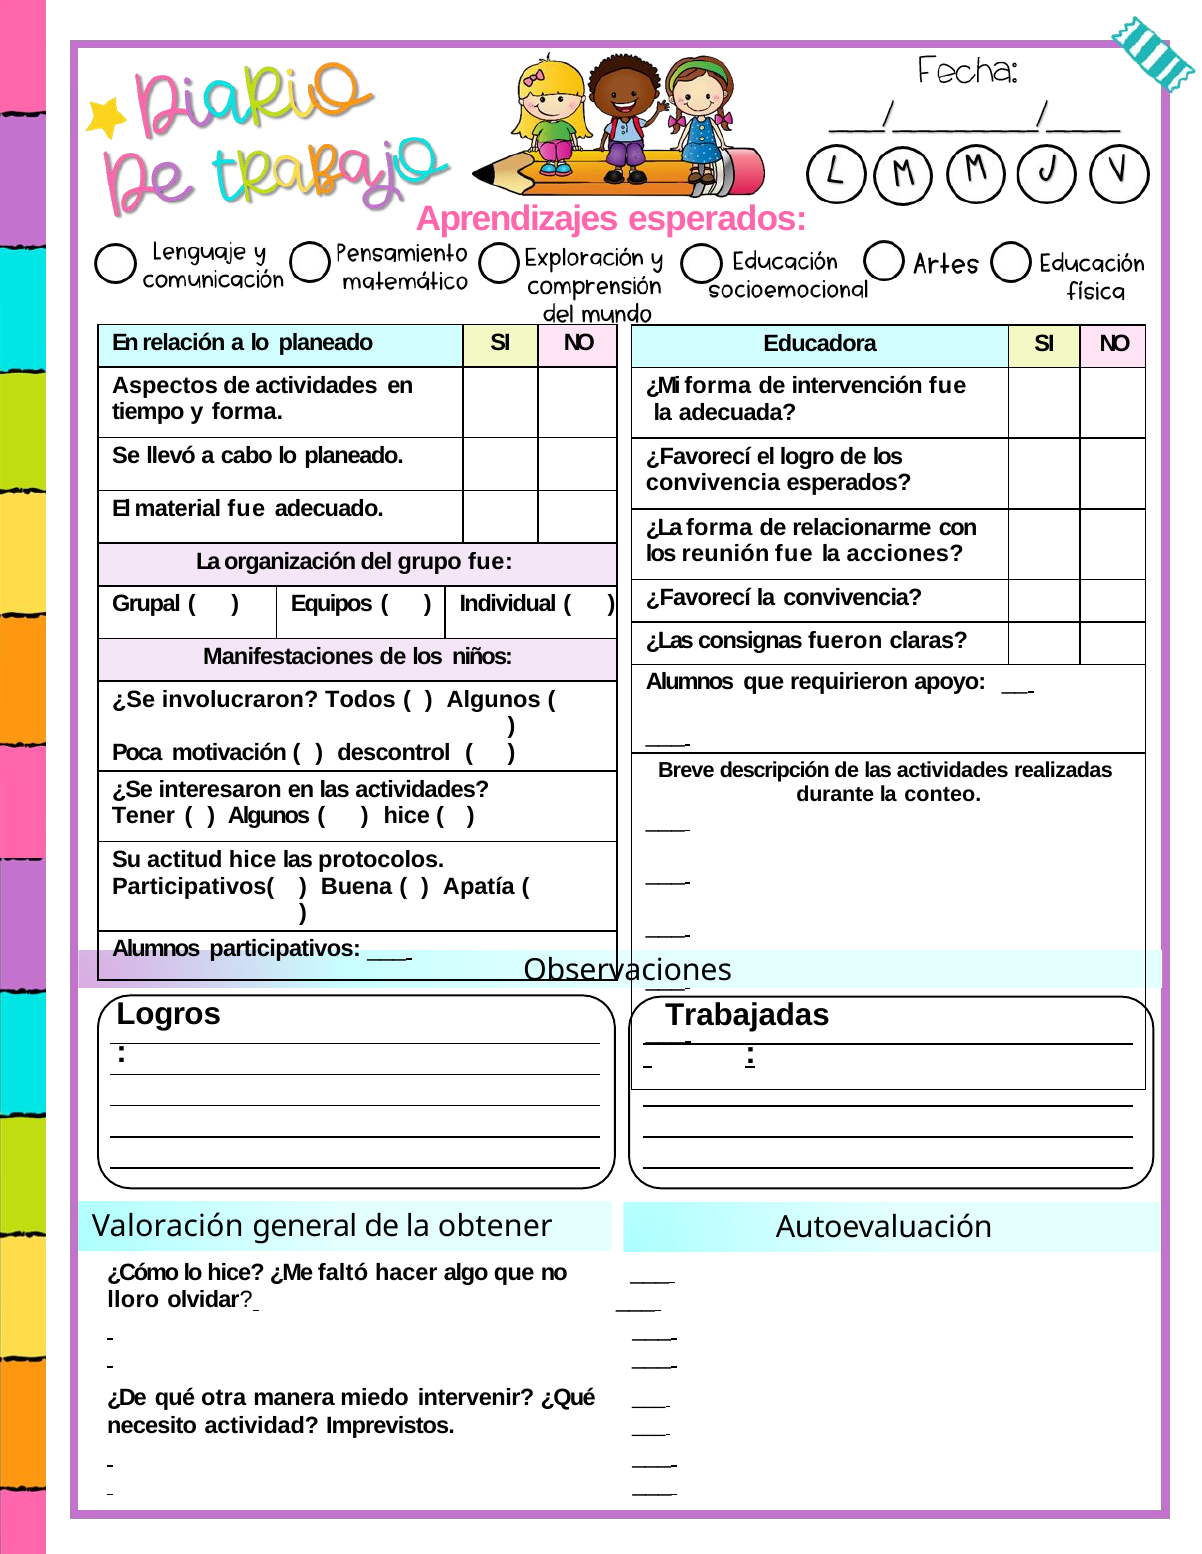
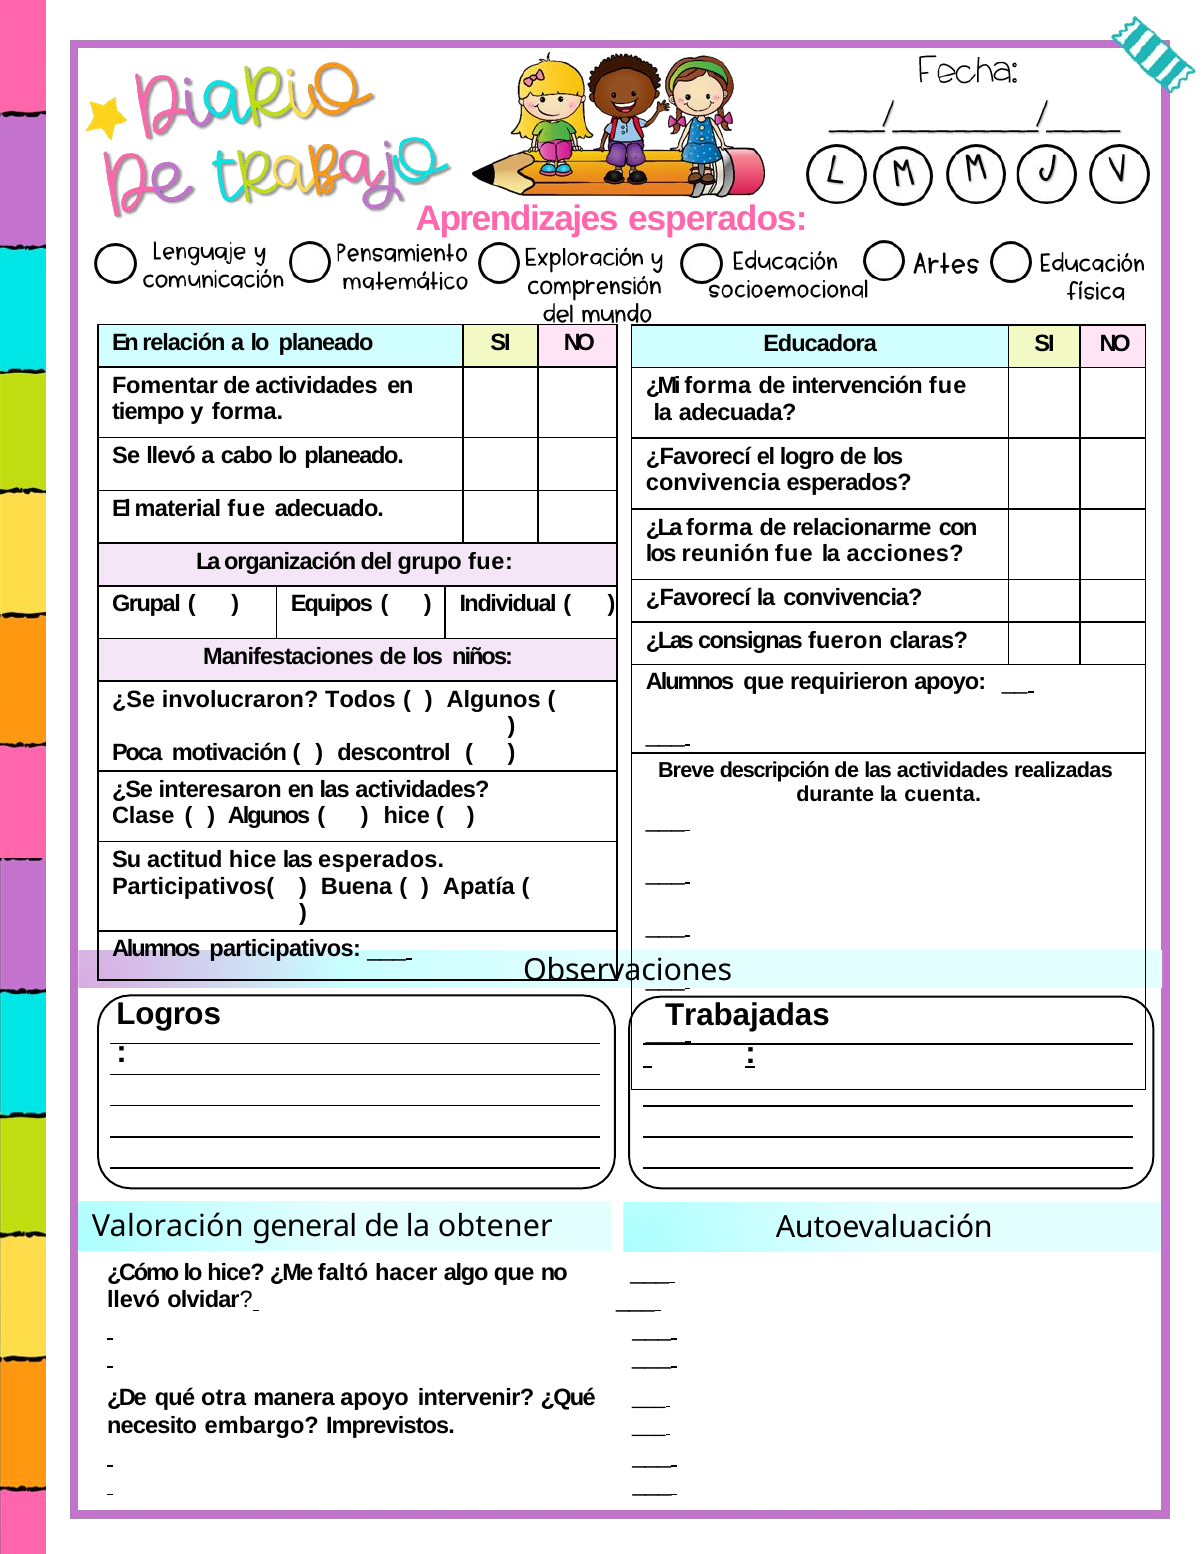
Aspectos: Aspectos -> Fomentar
conteo: conteo -> cuenta
Tener: Tener -> Clase
las protocolos: protocolos -> esperados
lloro at (133, 1300): lloro -> llevó
manera miedo: miedo -> apoyo
actividad: actividad -> embargo
